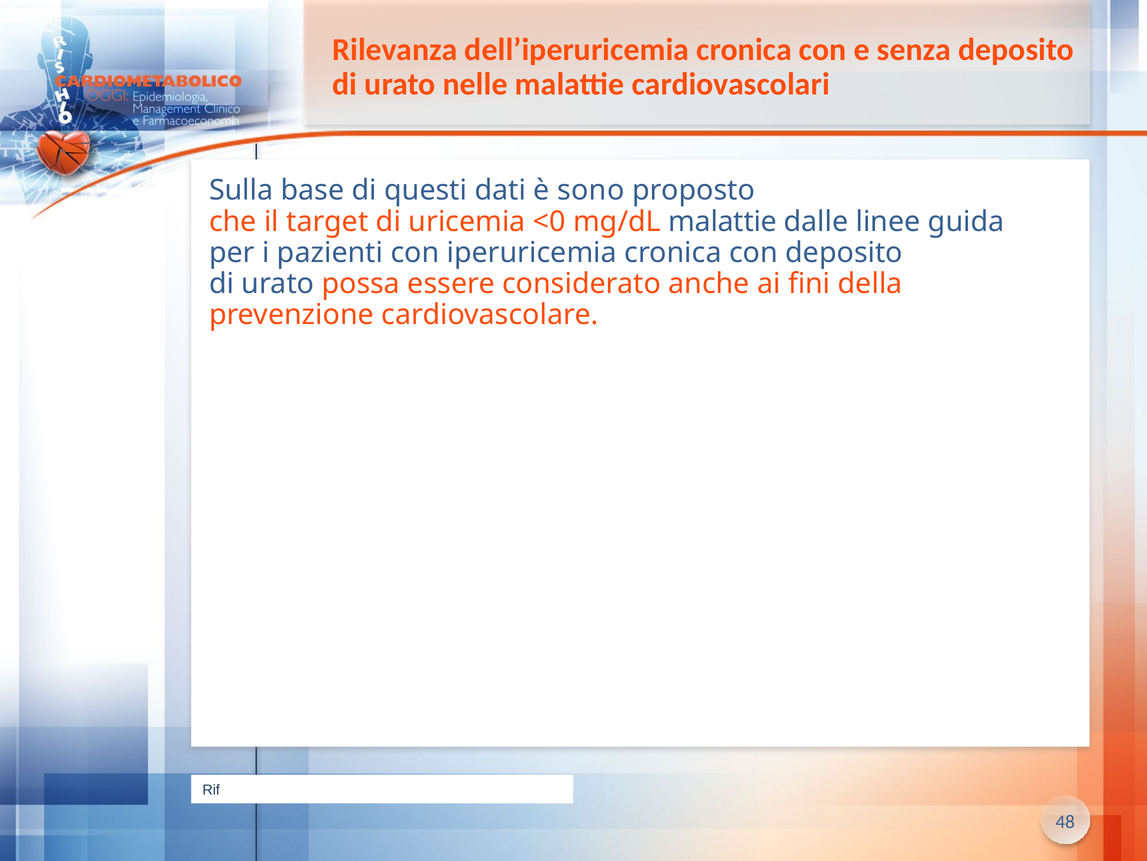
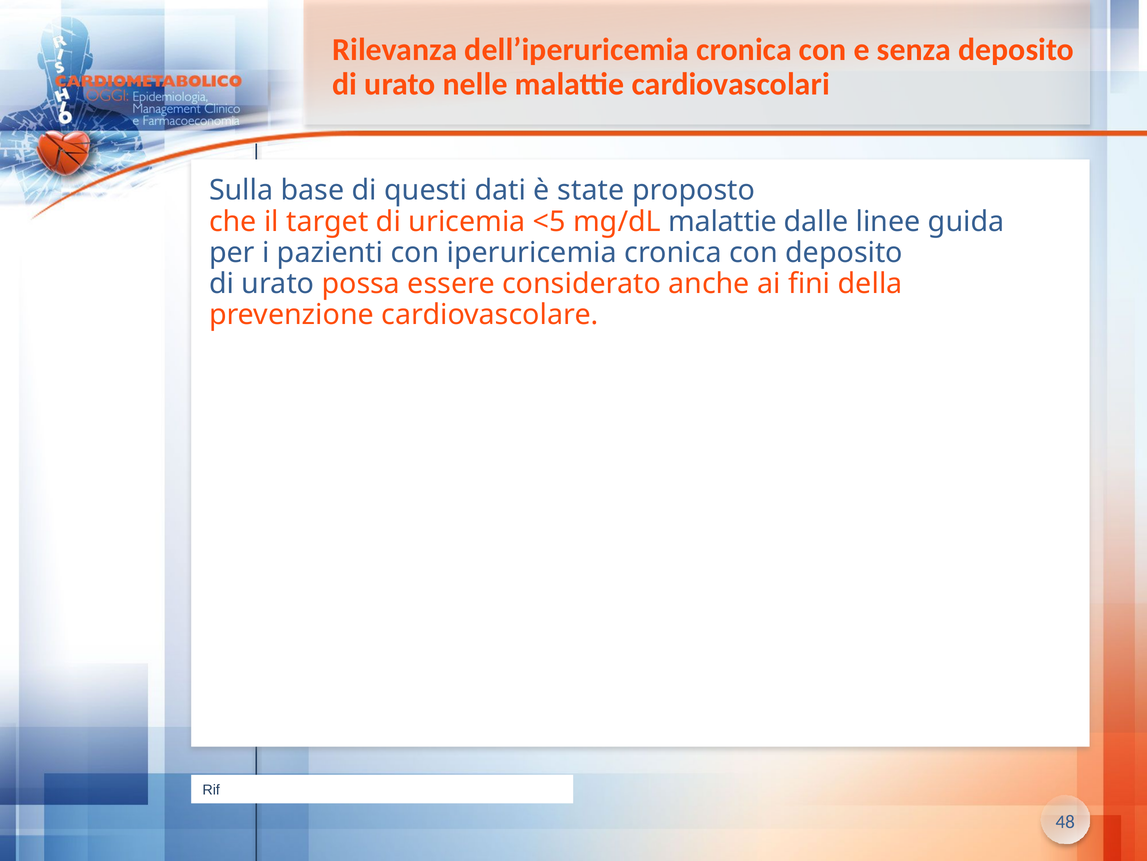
sono: sono -> state
<0: <0 -> <5
